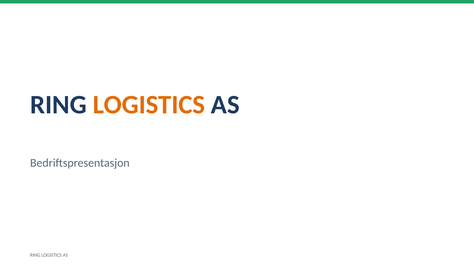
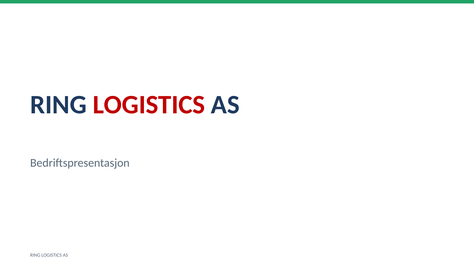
LOGISTICS at (149, 105) colour: orange -> red
